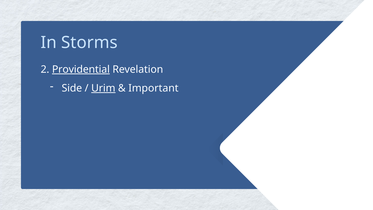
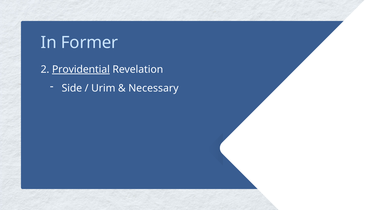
Storms: Storms -> Former
Urim underline: present -> none
Important: Important -> Necessary
